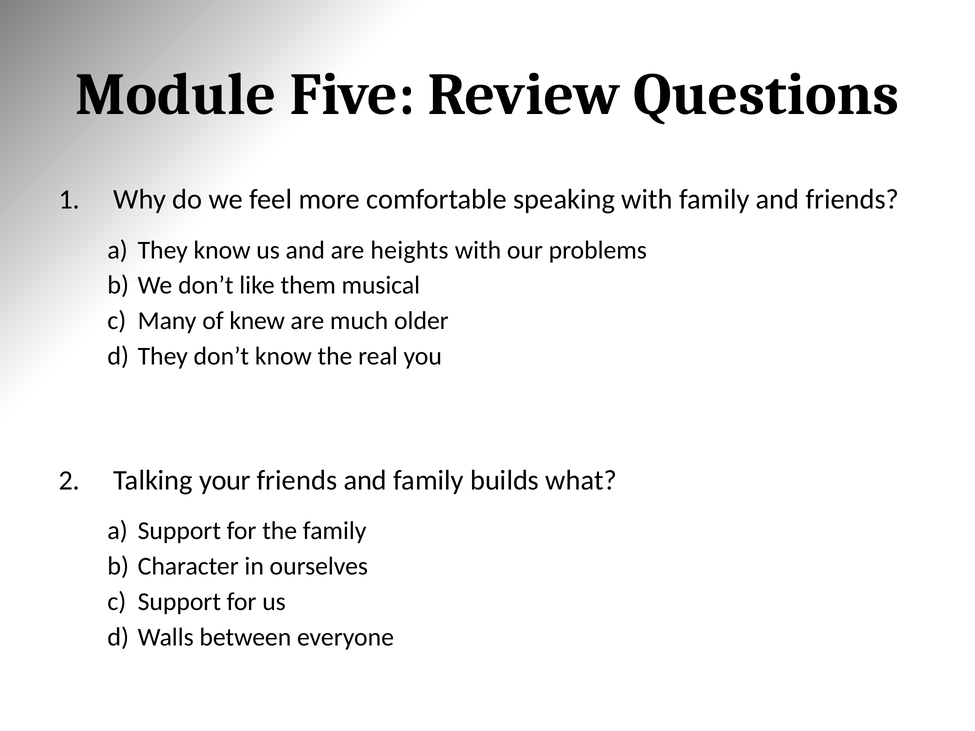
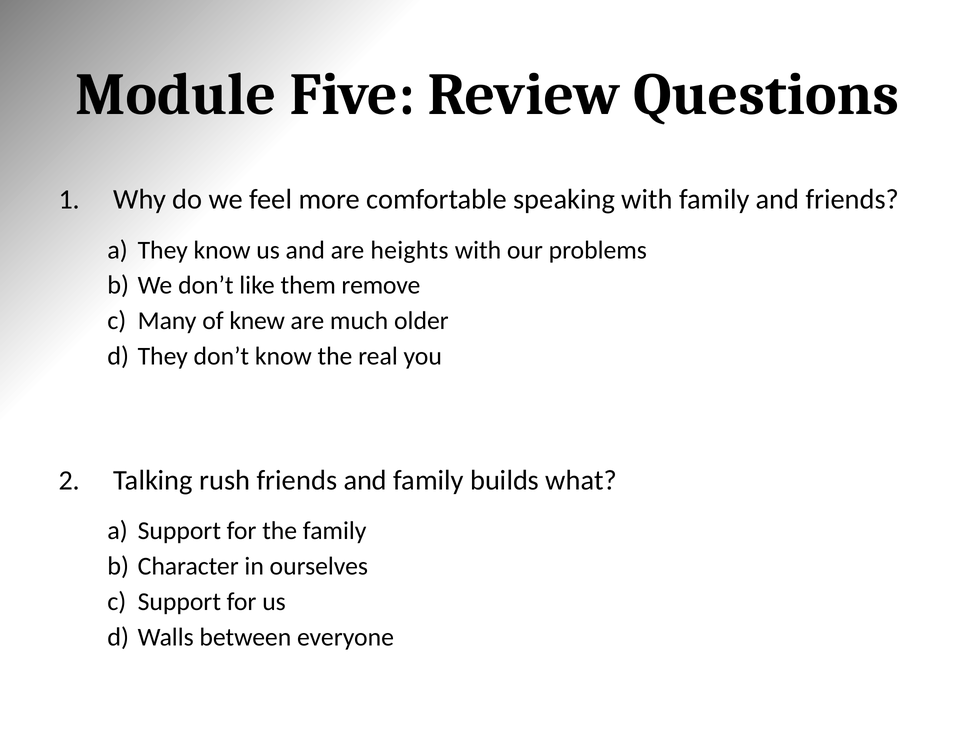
musical: musical -> remove
your: your -> rush
